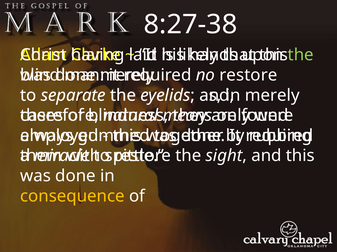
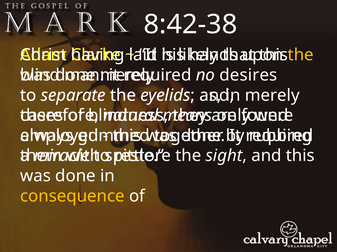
8:27-38: 8:27-38 -> 8:42-38
the at (301, 55) colour: light green -> yellow
no restore: restore -> desires
